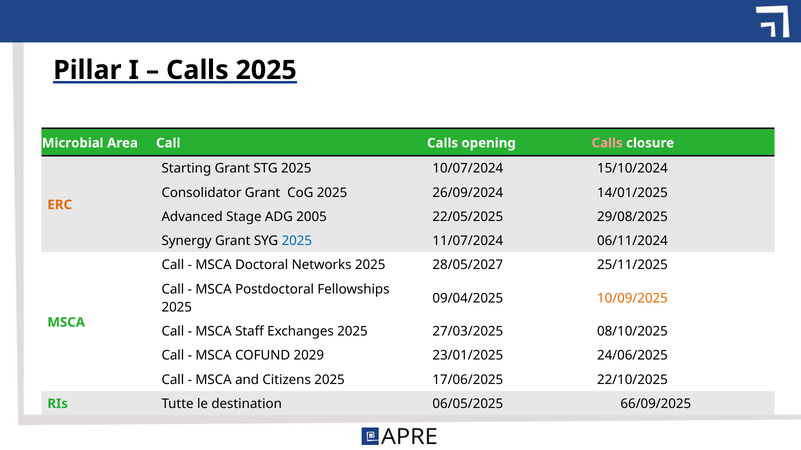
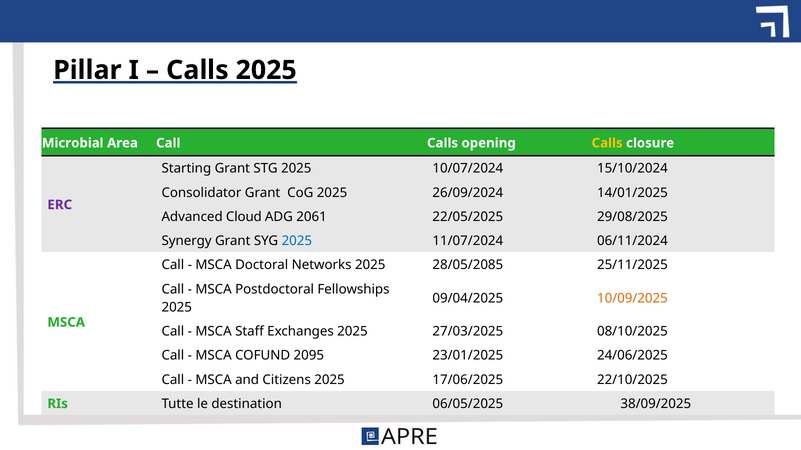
Calls at (607, 143) colour: pink -> yellow
ERC colour: orange -> purple
Stage: Stage -> Cloud
2005: 2005 -> 2061
28/05/2027: 28/05/2027 -> 28/05/2085
2029: 2029 -> 2095
66/09/2025: 66/09/2025 -> 38/09/2025
